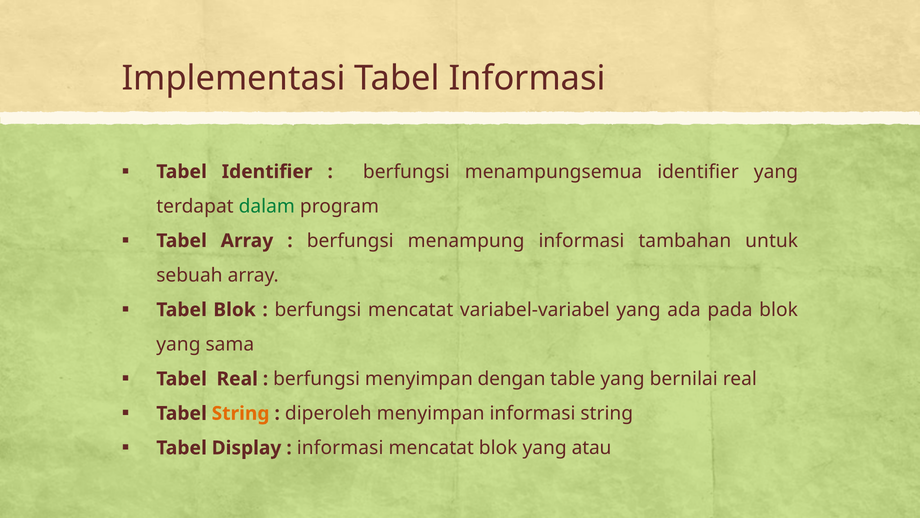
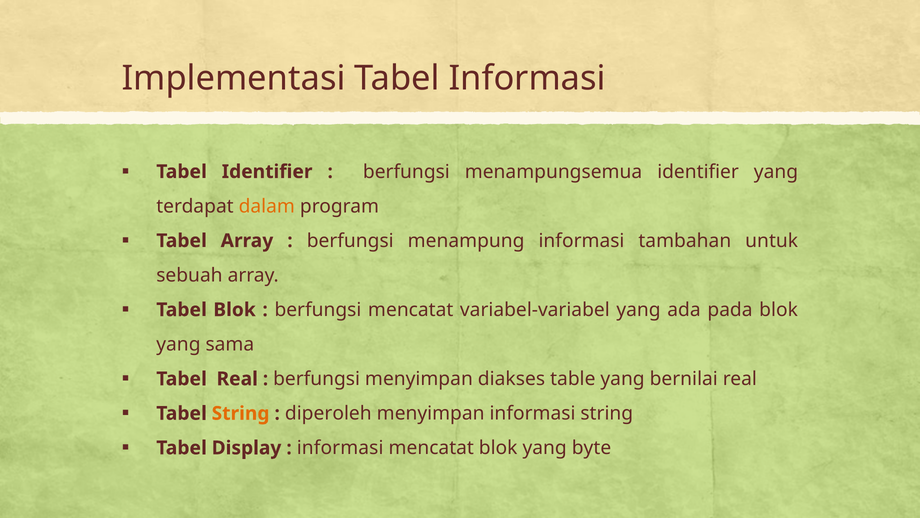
dalam colour: green -> orange
dengan: dengan -> diakses
atau: atau -> byte
